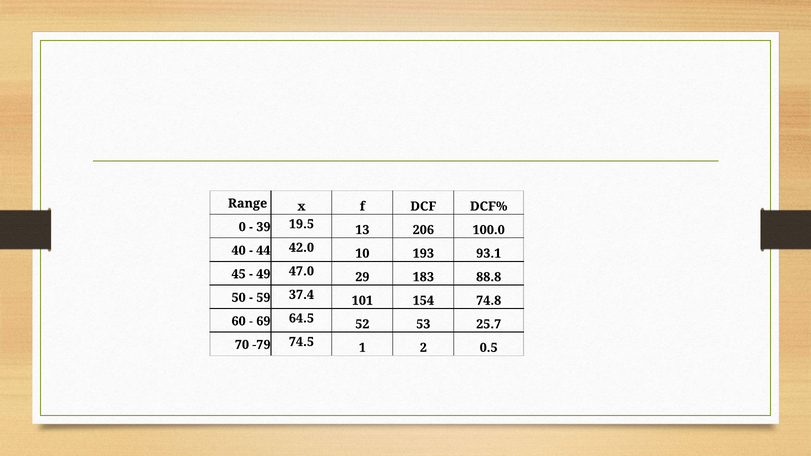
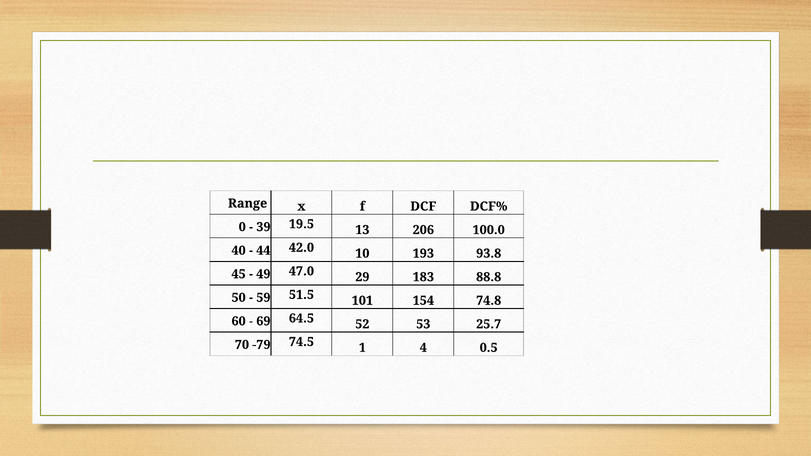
93.1: 93.1 -> 93.8
37.4: 37.4 -> 51.5
2: 2 -> 4
